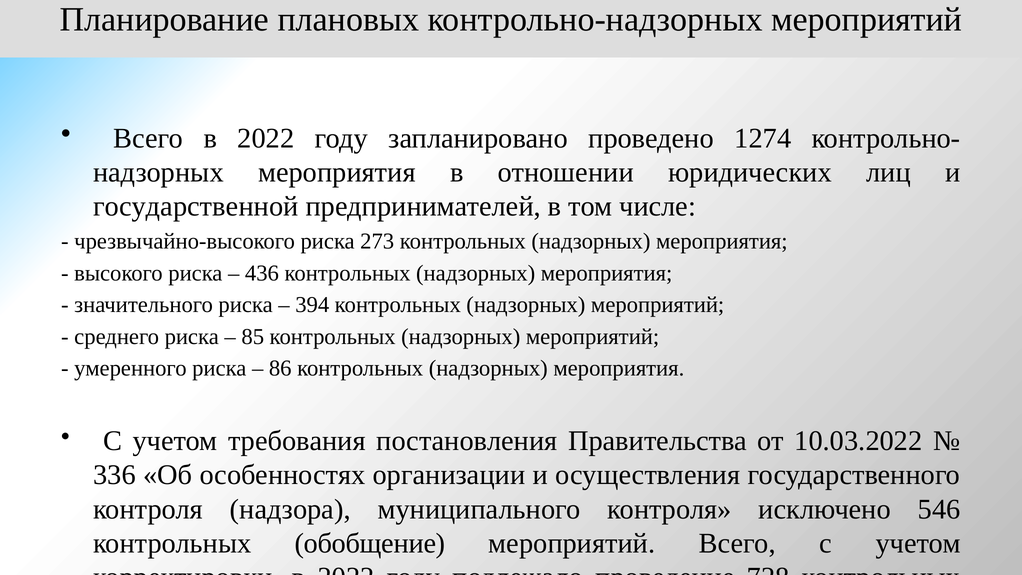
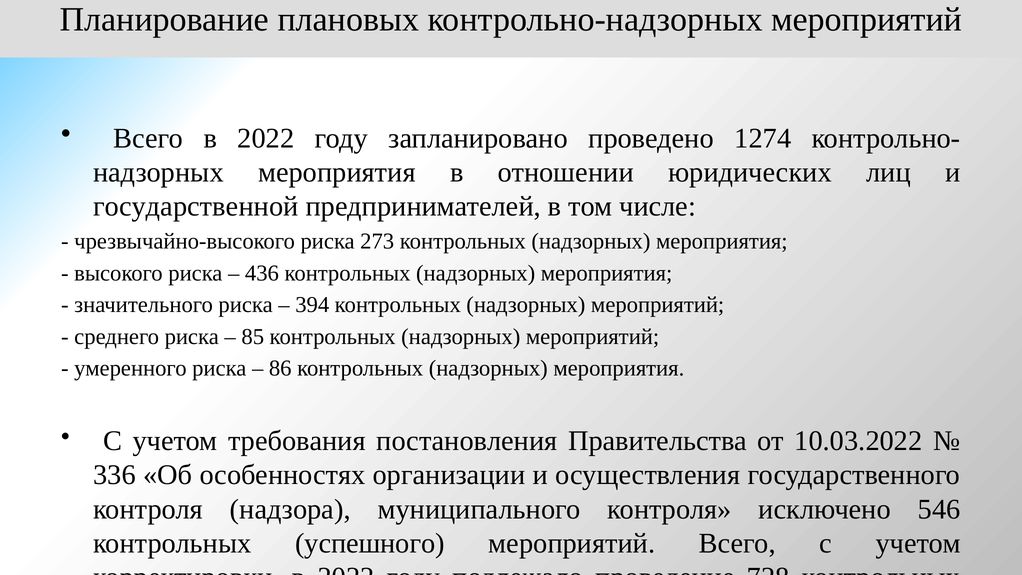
обобщение: обобщение -> успешного
